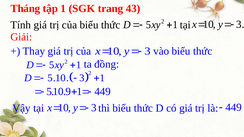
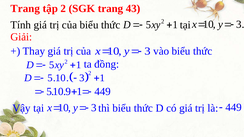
Tháng at (25, 9): Tháng -> Trang
tập 1: 1 -> 2
